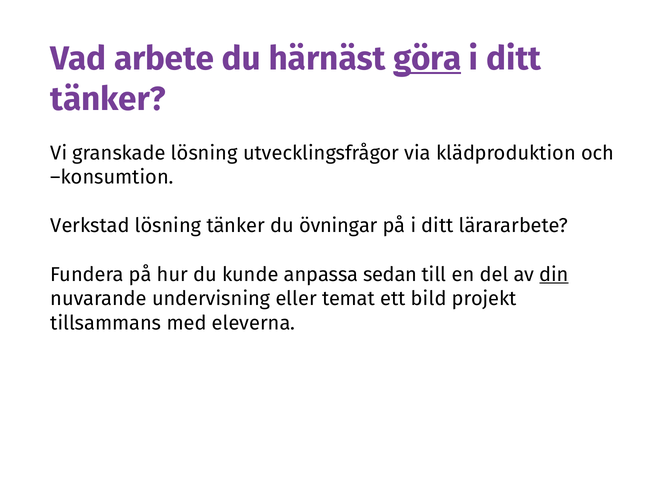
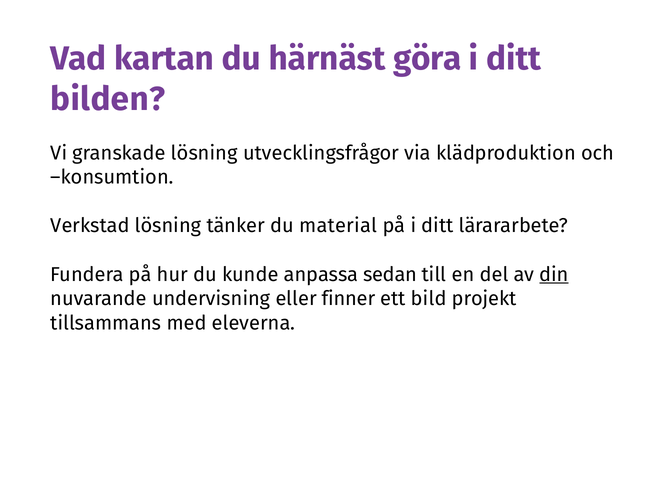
arbete: arbete -> kartan
göra underline: present -> none
tänker at (108, 99): tänker -> bilden
övningar: övningar -> material
temat: temat -> finner
